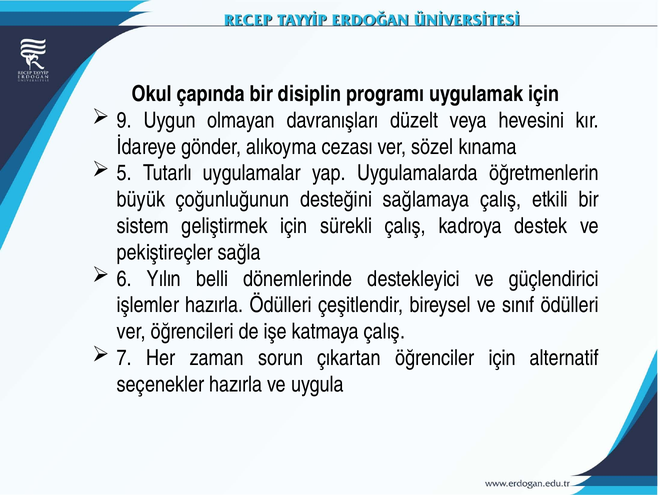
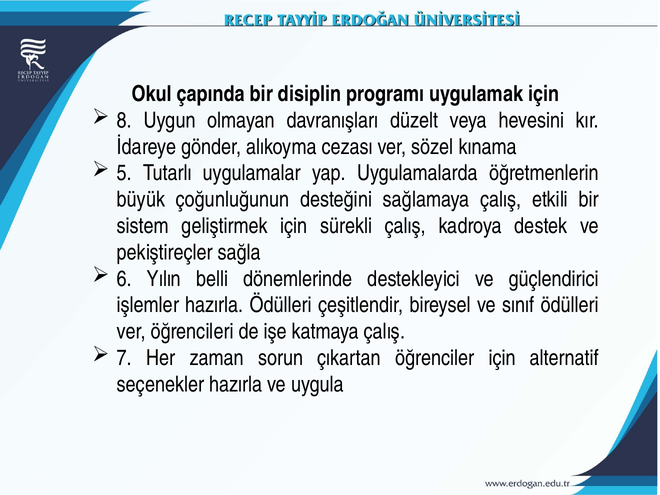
9: 9 -> 8
